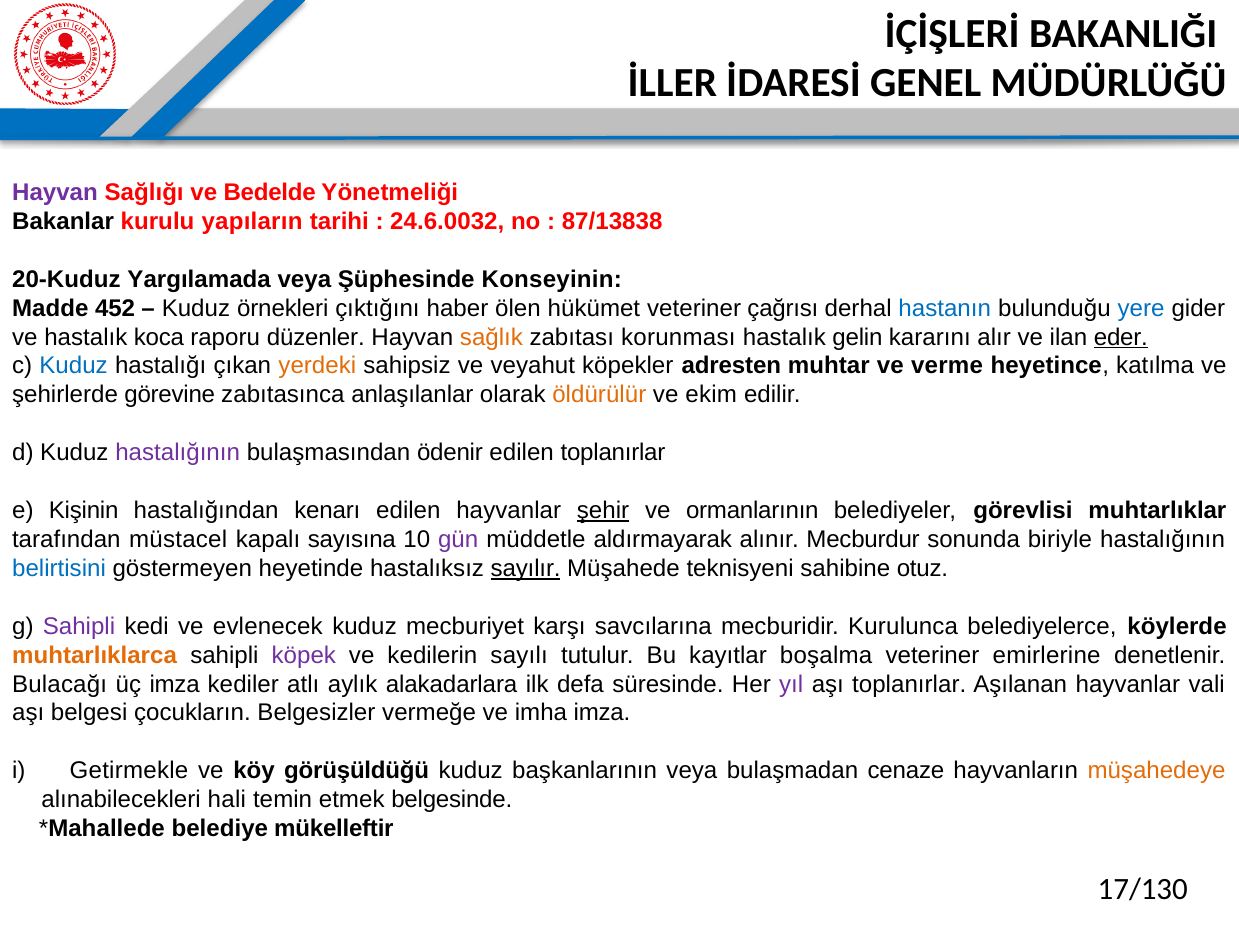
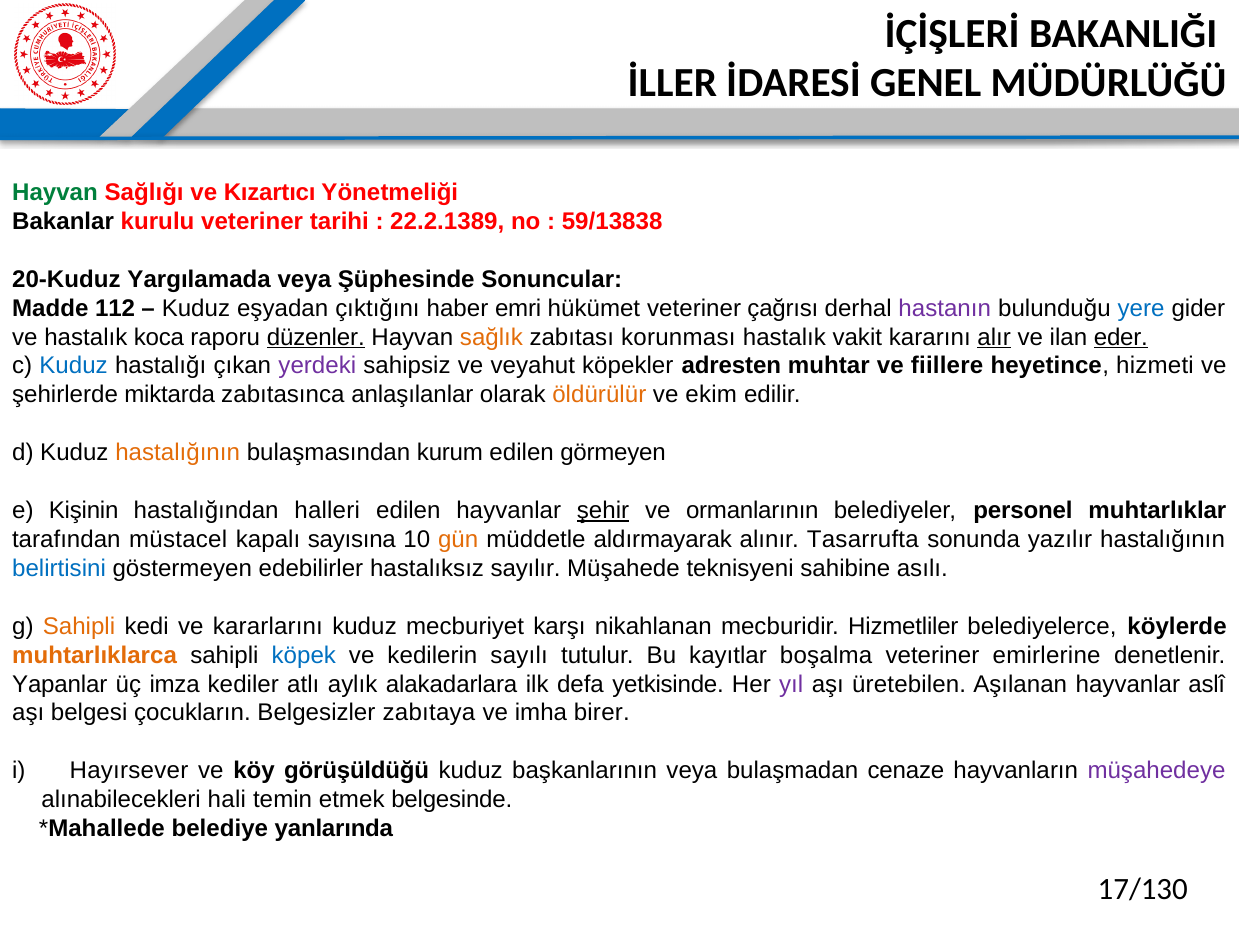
Hayvan at (55, 193) colour: purple -> green
Bedelde: Bedelde -> Kızartıcı
kurulu yapıların: yapıların -> veteriner
24.6.0032: 24.6.0032 -> 22.2.1389
87/13838: 87/13838 -> 59/13838
Konseyinin: Konseyinin -> Sonuncular
452: 452 -> 112
örnekleri: örnekleri -> eşyadan
ölen: ölen -> emri
hastanın colour: blue -> purple
düzenler underline: none -> present
gelin: gelin -> vakit
alır underline: none -> present
yerdeki colour: orange -> purple
verme: verme -> fiillere
katılma: katılma -> hizmeti
görevine: görevine -> miktarda
hastalığının at (178, 453) colour: purple -> orange
ödenir: ödenir -> kurum
edilen toplanırlar: toplanırlar -> görmeyen
kenarı: kenarı -> halleri
görevlisi: görevlisi -> personel
gün colour: purple -> orange
Mecburdur: Mecburdur -> Tasarrufta
biriyle: biriyle -> yazılır
heyetinde: heyetinde -> edebilirler
sayılır underline: present -> none
otuz: otuz -> asılı
Sahipli at (79, 626) colour: purple -> orange
evlenecek: evlenecek -> kararlarını
savcılarına: savcılarına -> nikahlanan
Kurulunca: Kurulunca -> Hizmetliler
köpek colour: purple -> blue
Bulacağı: Bulacağı -> Yapanlar
süresinde: süresinde -> yetkisinde
aşı toplanırlar: toplanırlar -> üretebilen
vali: vali -> aslî
vermeğe: vermeğe -> zabıtaya
imha imza: imza -> birer
Getirmekle: Getirmekle -> Hayırsever
müşahedeye colour: orange -> purple
mükelleftir: mükelleftir -> yanlarında
